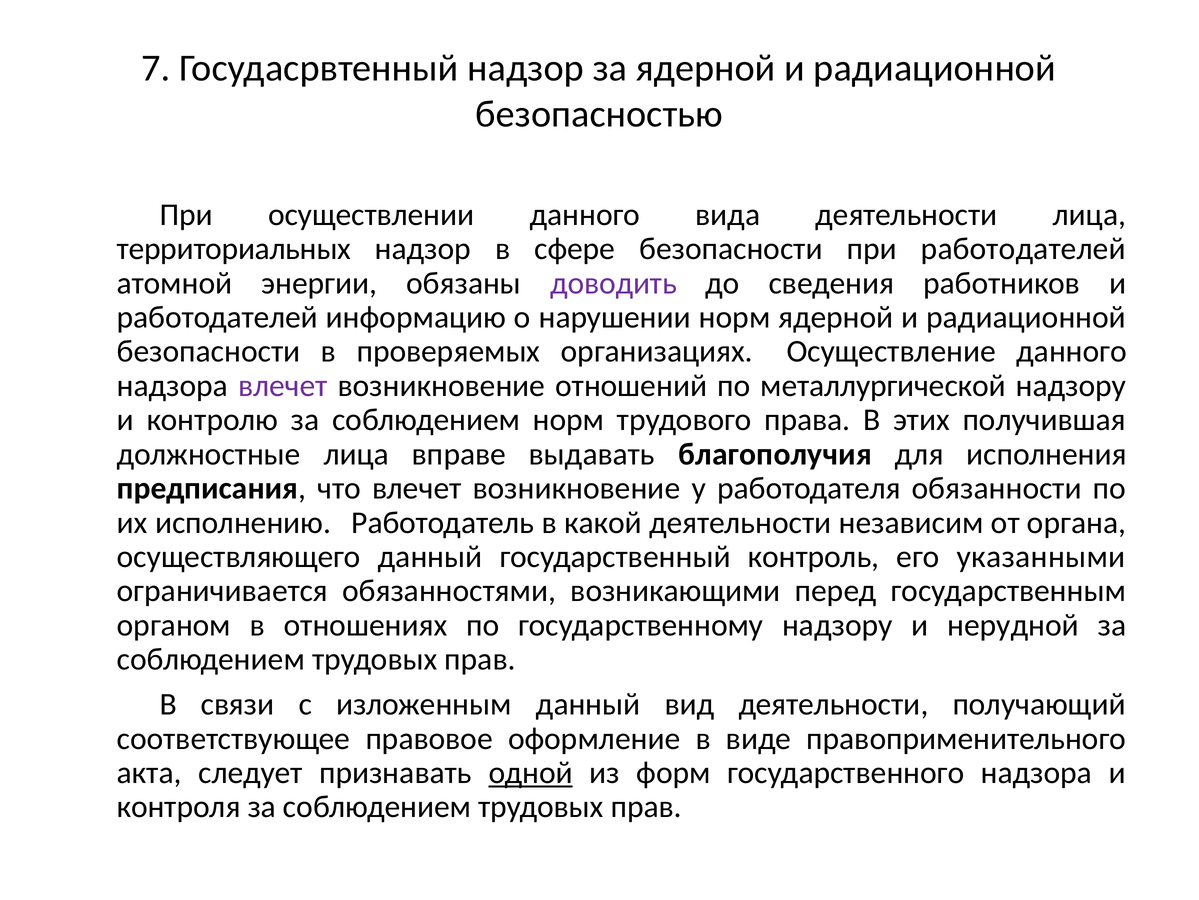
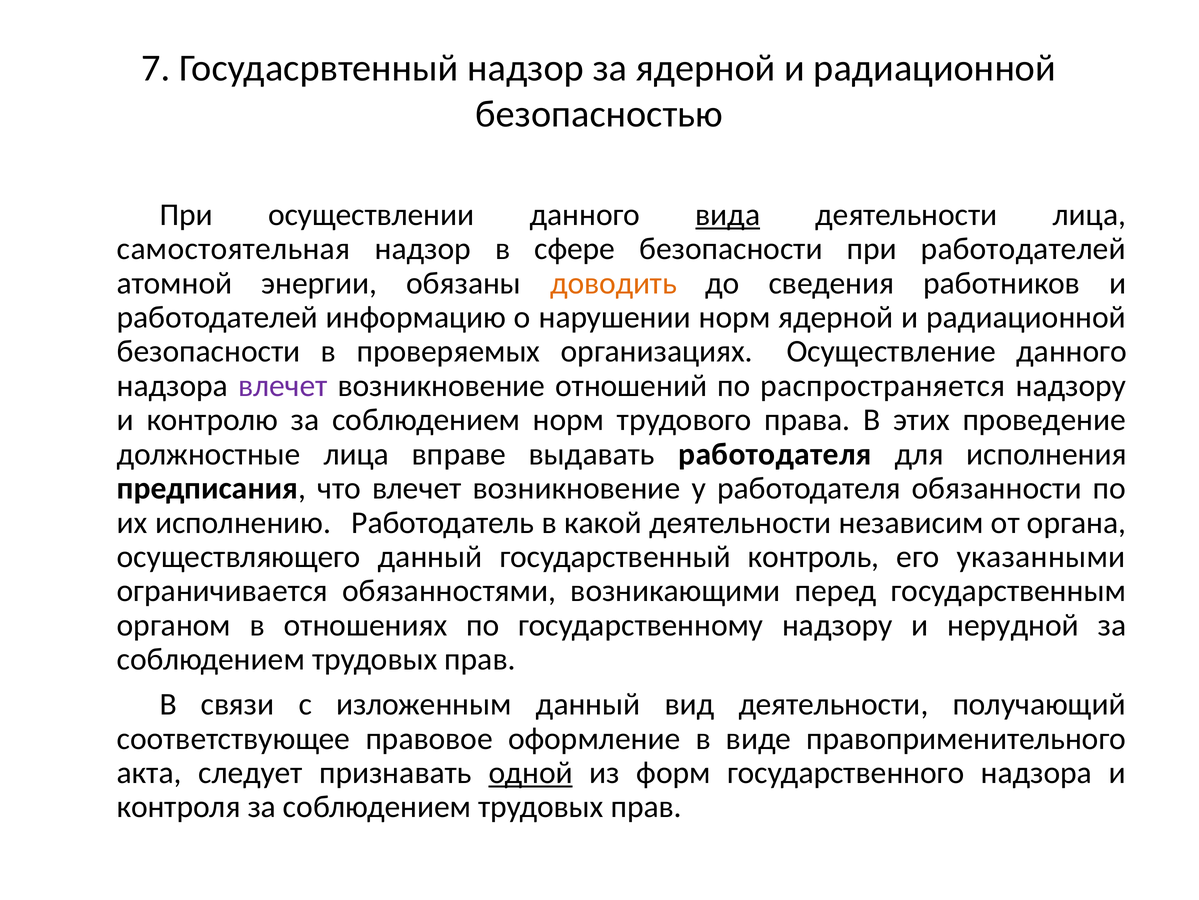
вида underline: none -> present
территориальных: территориальных -> самостоятельная
доводить colour: purple -> orange
металлургической: металлургической -> распространяется
получившая: получившая -> проведение
выдавать благополучия: благополучия -> работодателя
